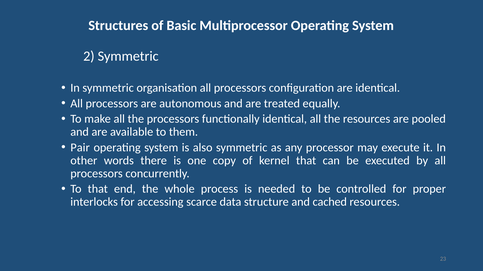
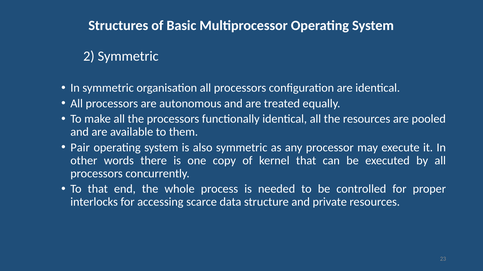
cached: cached -> private
